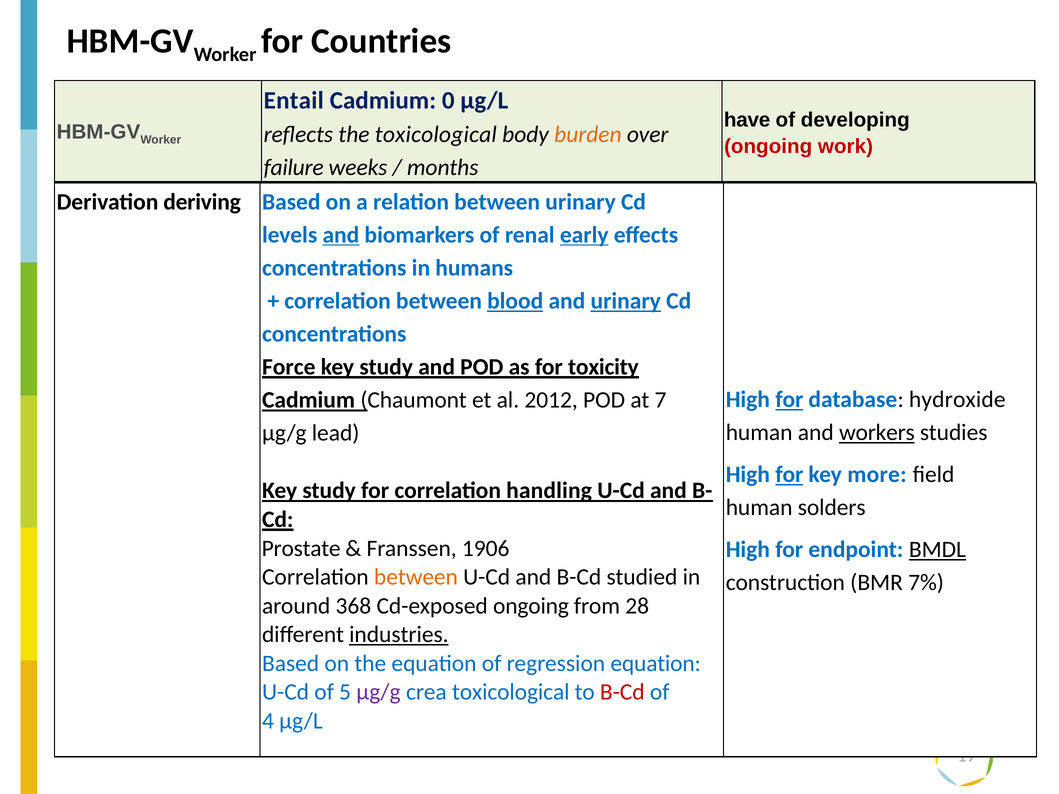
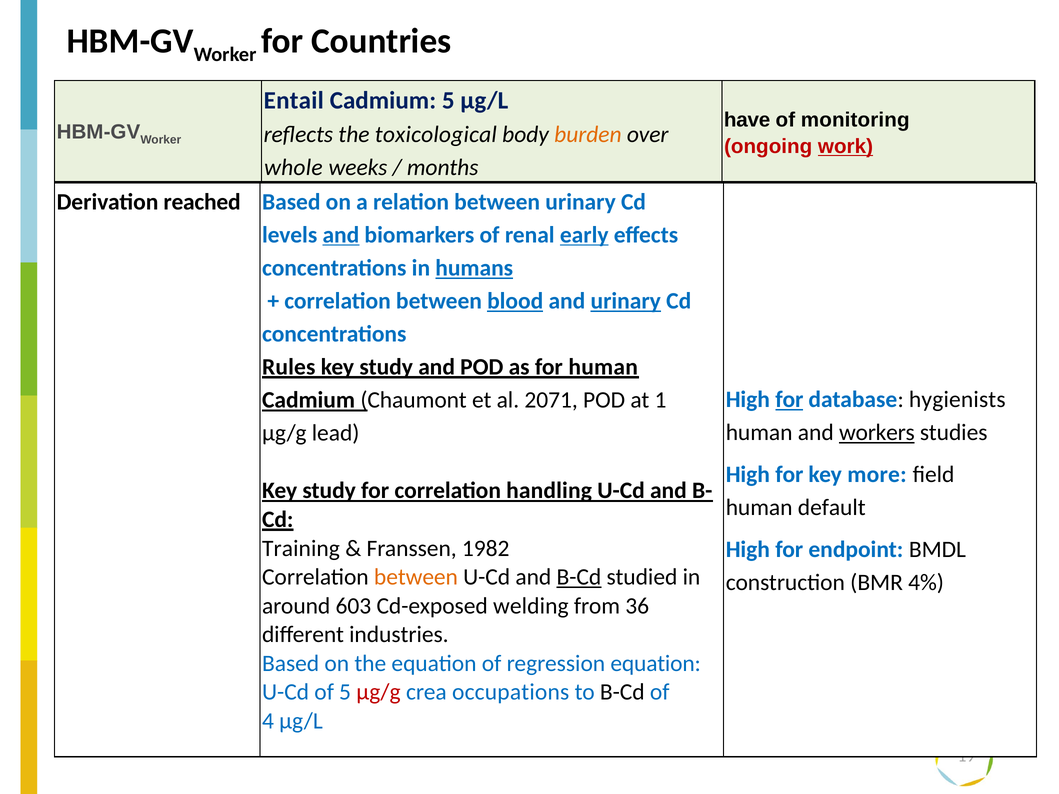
Cadmium 0: 0 -> 5
developing: developing -> monitoring
work underline: none -> present
failure: failure -> whole
deriving: deriving -> reached
humans underline: none -> present
Force: Force -> Rules
for toxicity: toxicity -> human
hydroxide: hydroxide -> hygienists
2012: 2012 -> 2071
7: 7 -> 1
for at (789, 475) underline: present -> none
solders: solders -> default
Prostate: Prostate -> Training
1906: 1906 -> 1982
BMDL underline: present -> none
B-Cd at (579, 577) underline: none -> present
7%: 7% -> 4%
368: 368 -> 603
Cd-exposed ongoing: ongoing -> welding
28: 28 -> 36
industries underline: present -> none
µg/g at (378, 692) colour: purple -> red
crea toxicological: toxicological -> occupations
B-Cd at (622, 692) colour: red -> black
